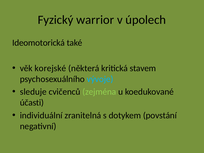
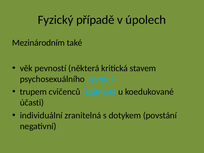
warrior: warrior -> případě
Ideomotorická: Ideomotorická -> Mezinárodním
korejské: korejské -> pevností
sleduje: sleduje -> trupem
zejména colour: light green -> light blue
